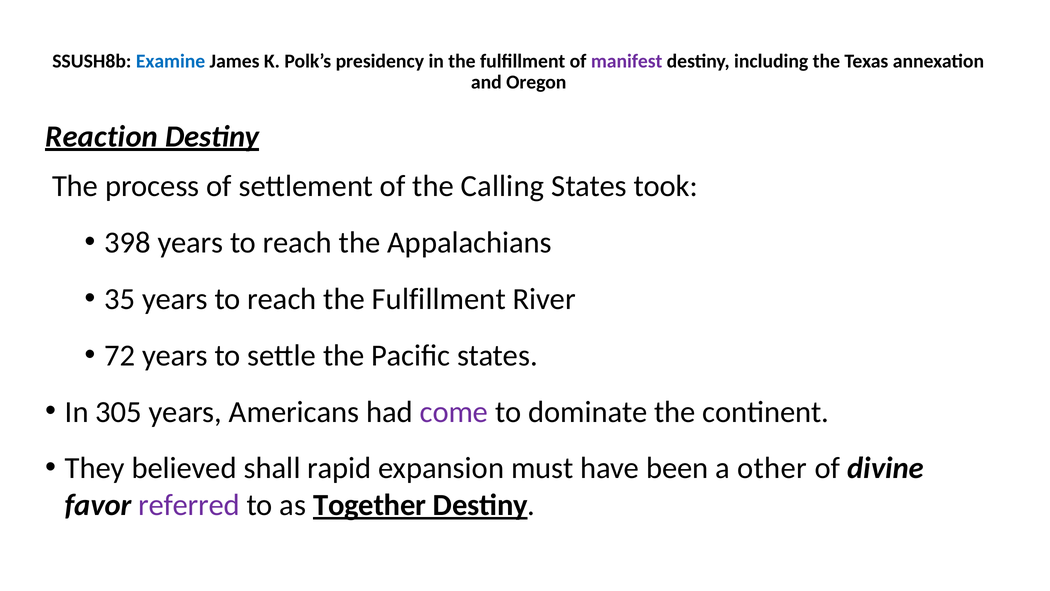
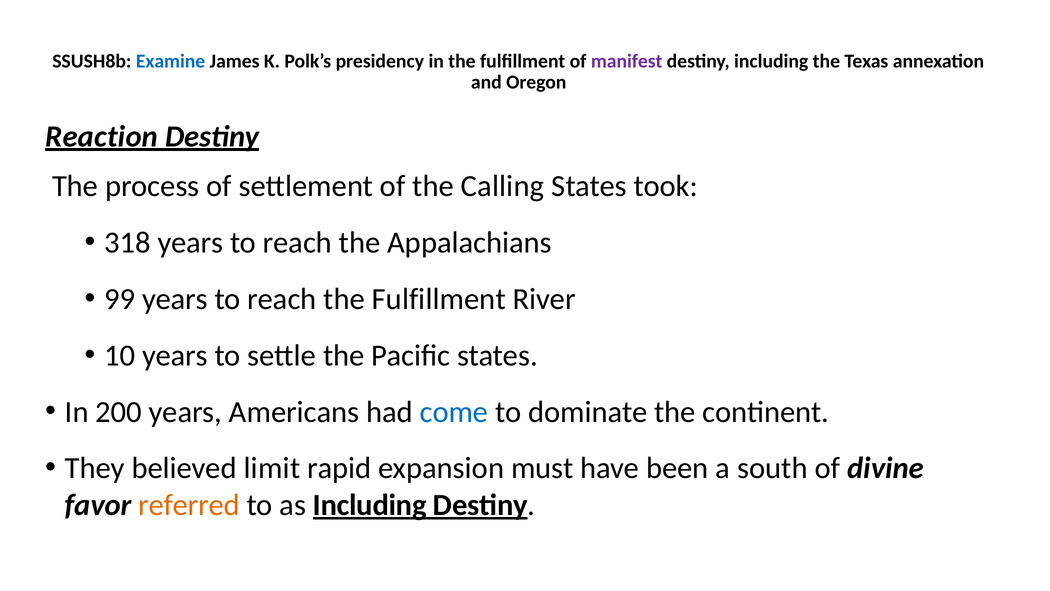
398: 398 -> 318
35: 35 -> 99
72: 72 -> 10
305: 305 -> 200
come colour: purple -> blue
shall: shall -> limit
other: other -> south
referred colour: purple -> orange
as Together: Together -> Including
